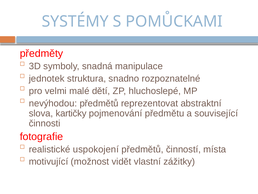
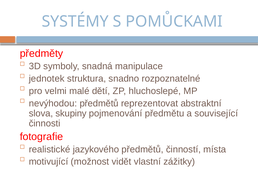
kartičky: kartičky -> skupiny
uspokojení: uspokojení -> jazykového
